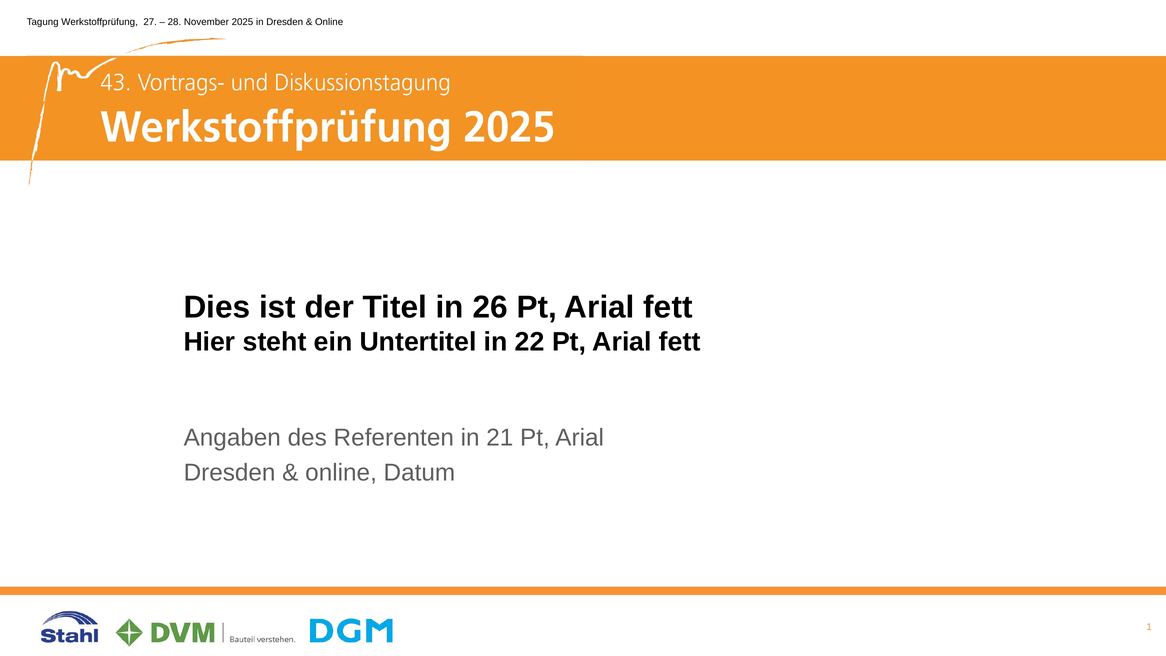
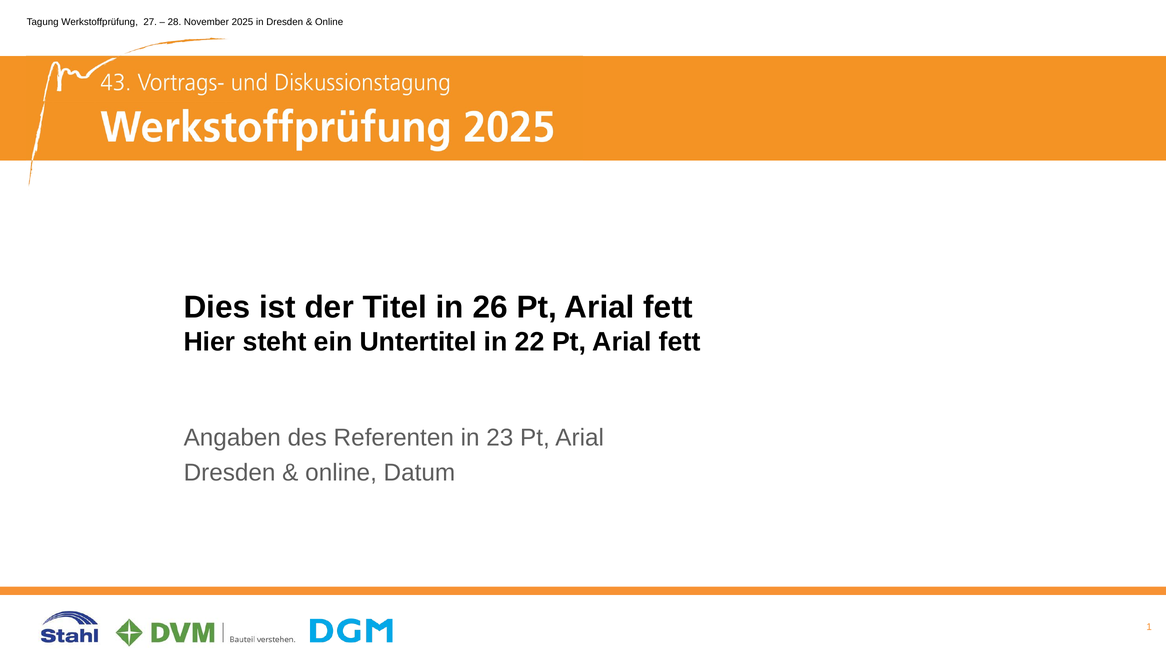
21: 21 -> 23
